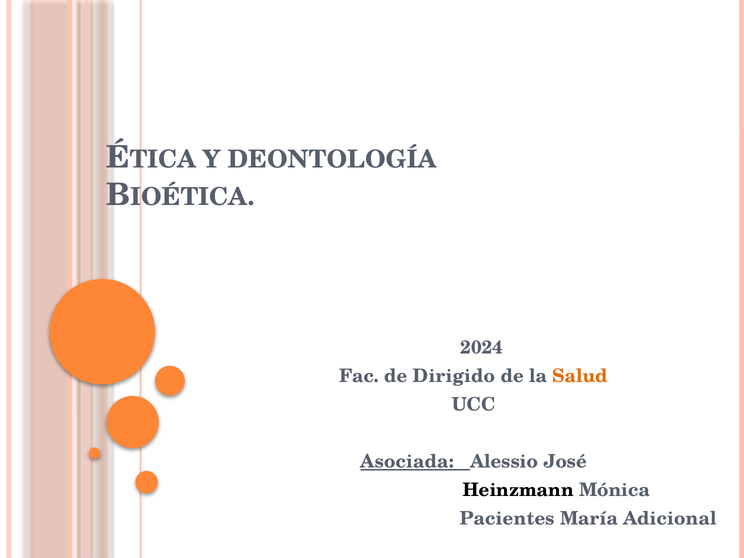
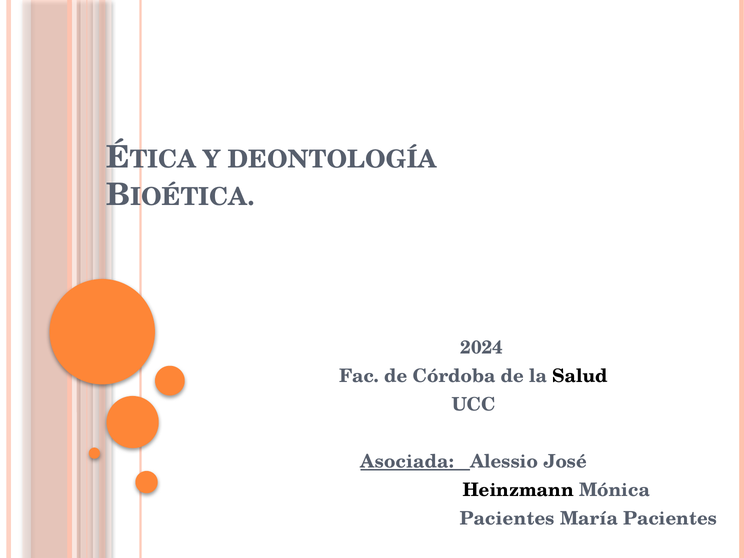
Dirigido: Dirigido -> Córdoba
Salud colour: orange -> black
María Adicional: Adicional -> Pacientes
